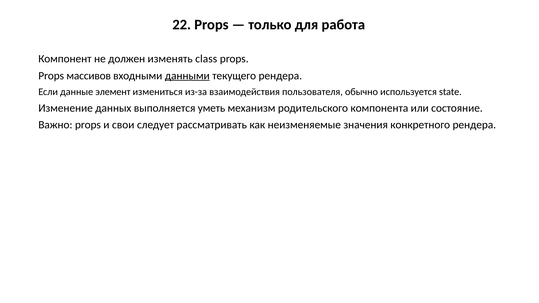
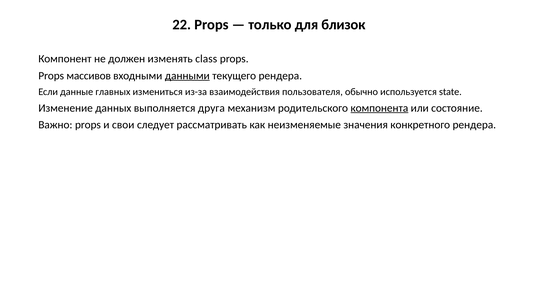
работа: работа -> близок
элемент: элемент -> главных
уметь: уметь -> друга
компонента underline: none -> present
